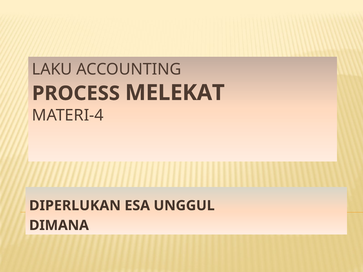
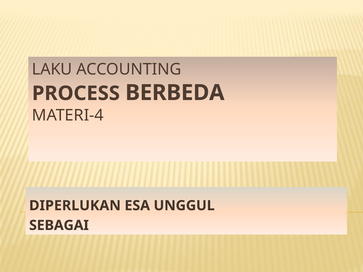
MELEKAT: MELEKAT -> BERBEDA
DIMANA: DIMANA -> SEBAGAI
